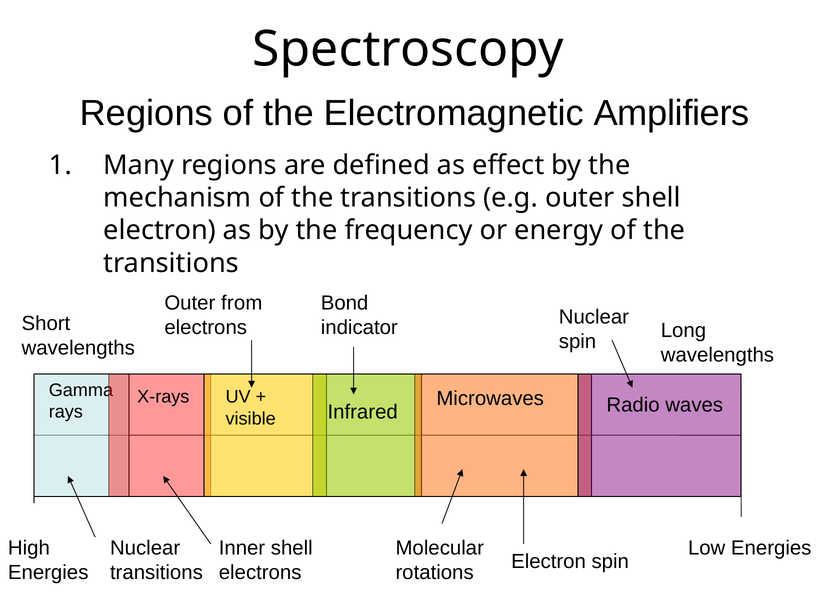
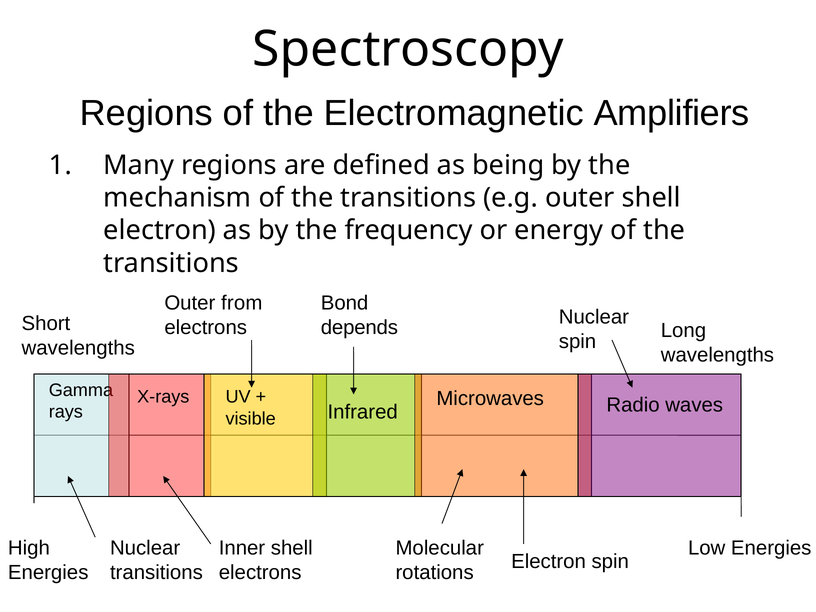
effect: effect -> being
indicator: indicator -> depends
